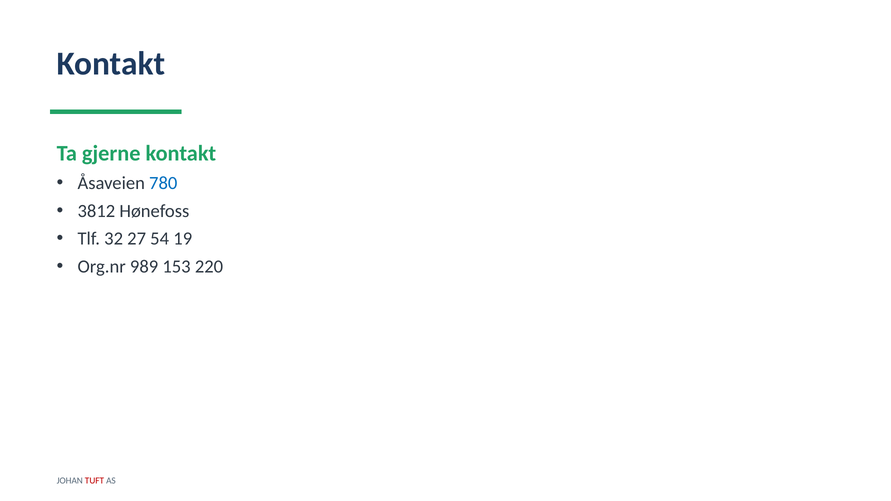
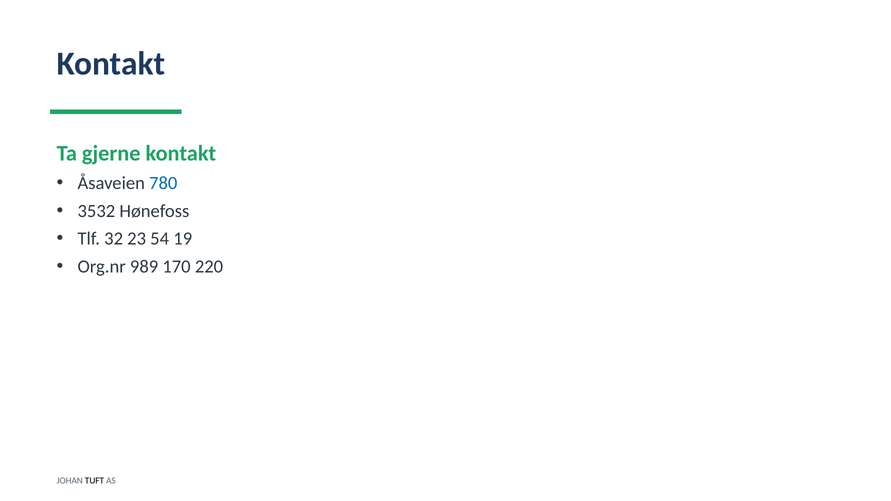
3812: 3812 -> 3532
27: 27 -> 23
153: 153 -> 170
TUFT colour: red -> black
